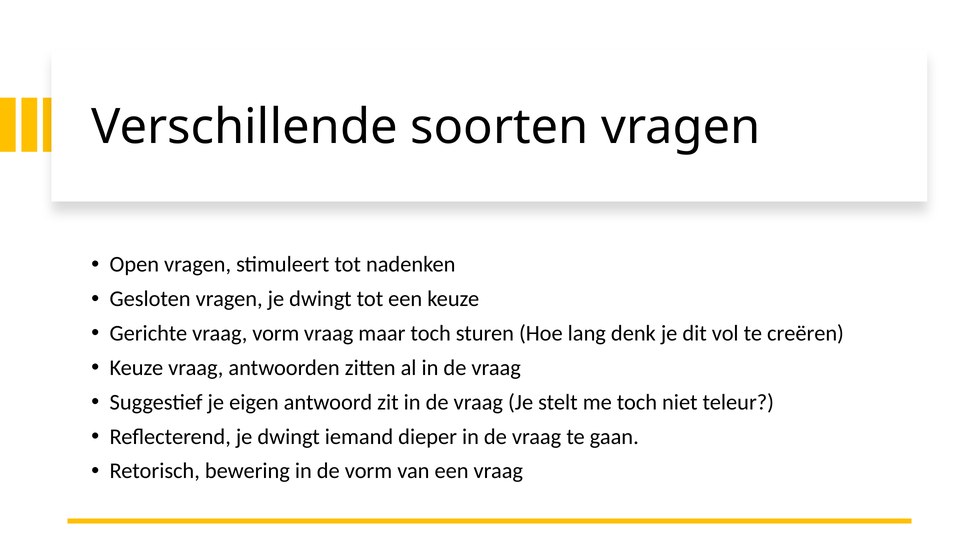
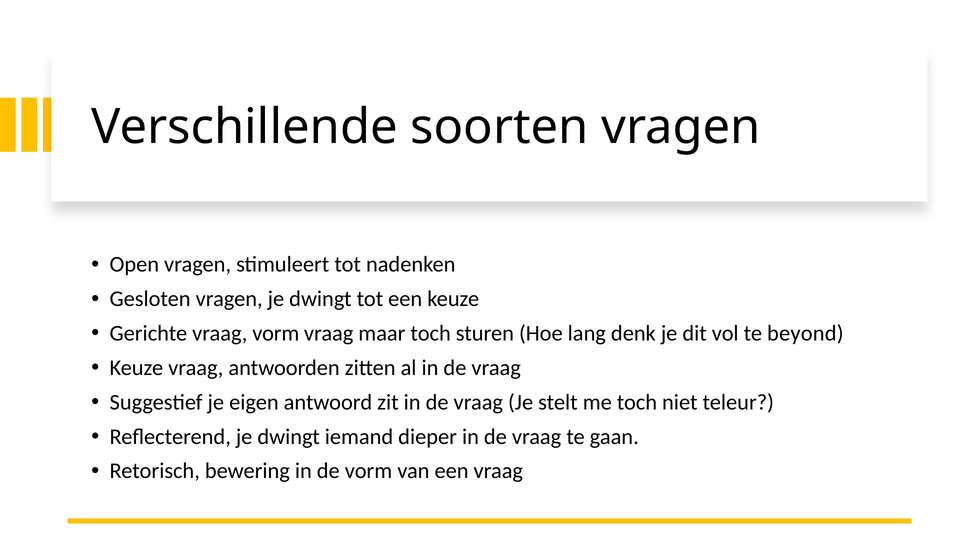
creëren: creëren -> beyond
